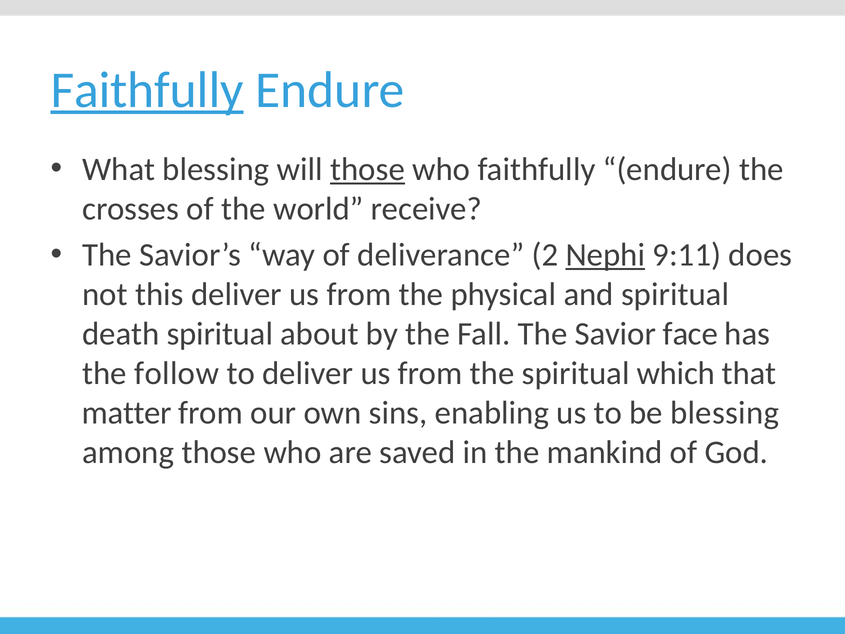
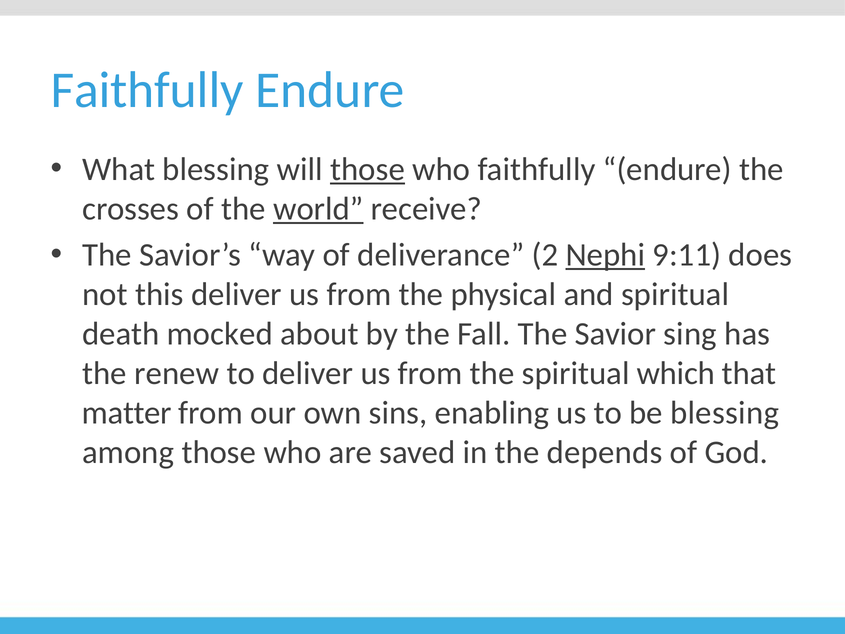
Faithfully at (147, 90) underline: present -> none
world underline: none -> present
death spiritual: spiritual -> mocked
face: face -> sing
follow: follow -> renew
mankind: mankind -> depends
